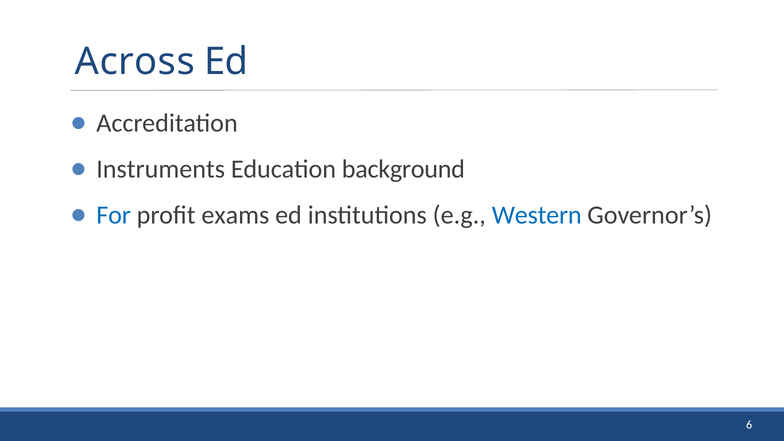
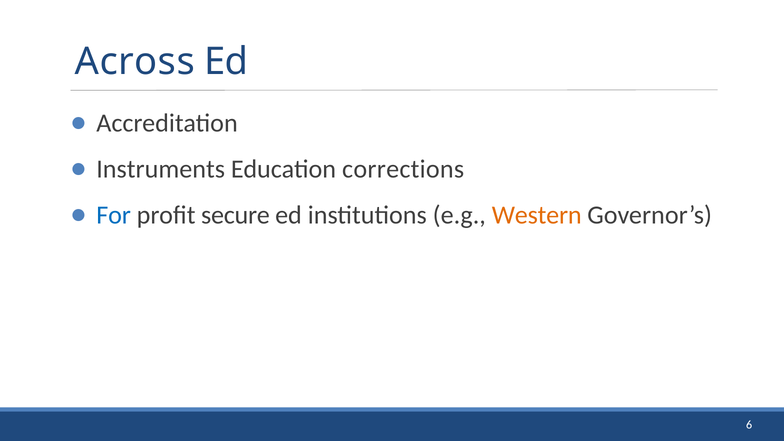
background: background -> corrections
exams: exams -> secure
Western colour: blue -> orange
